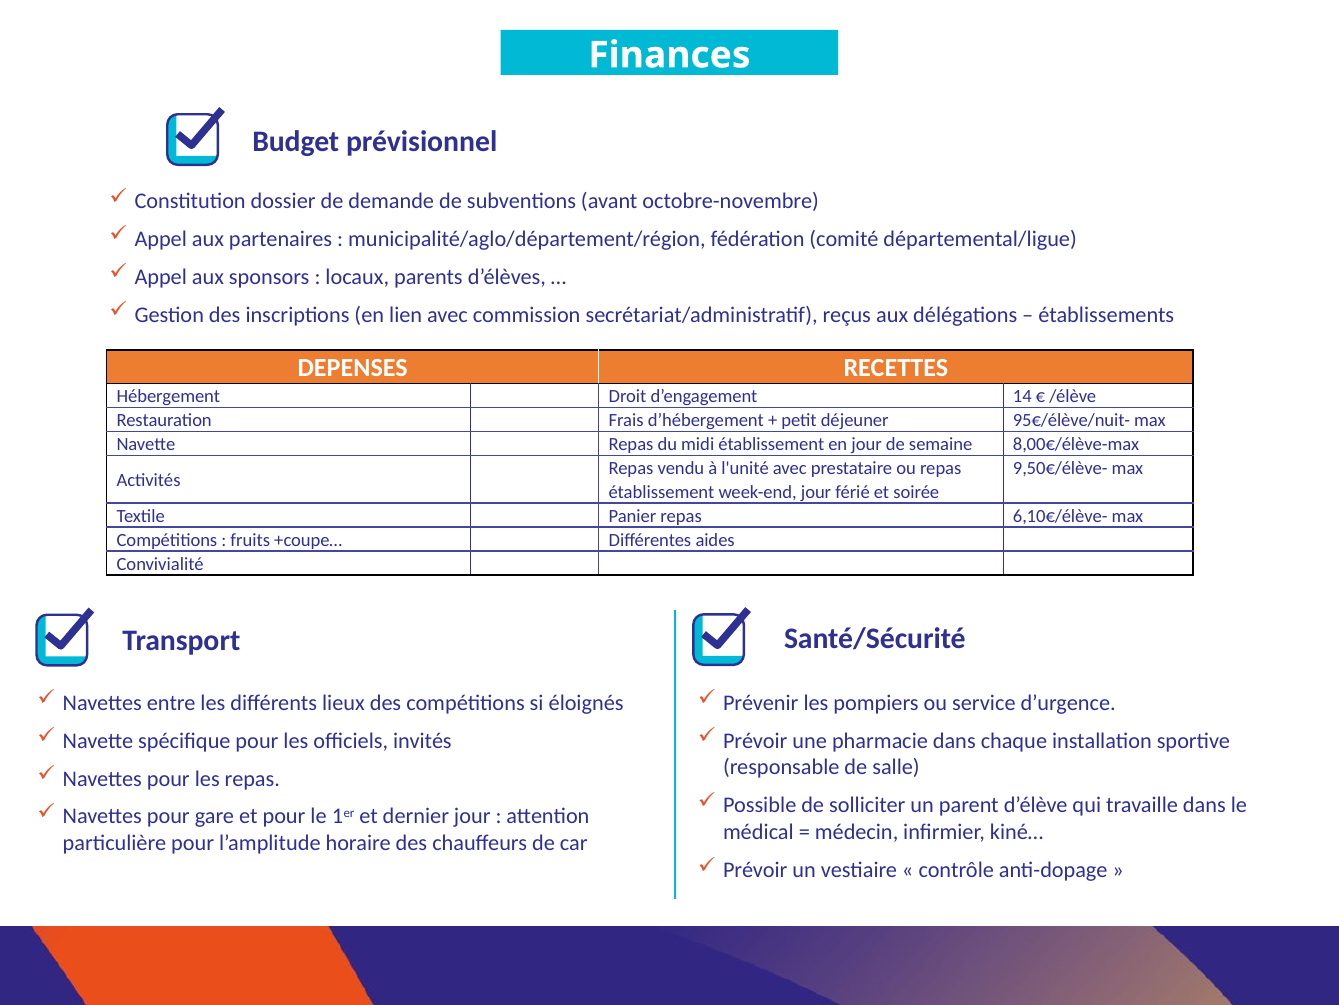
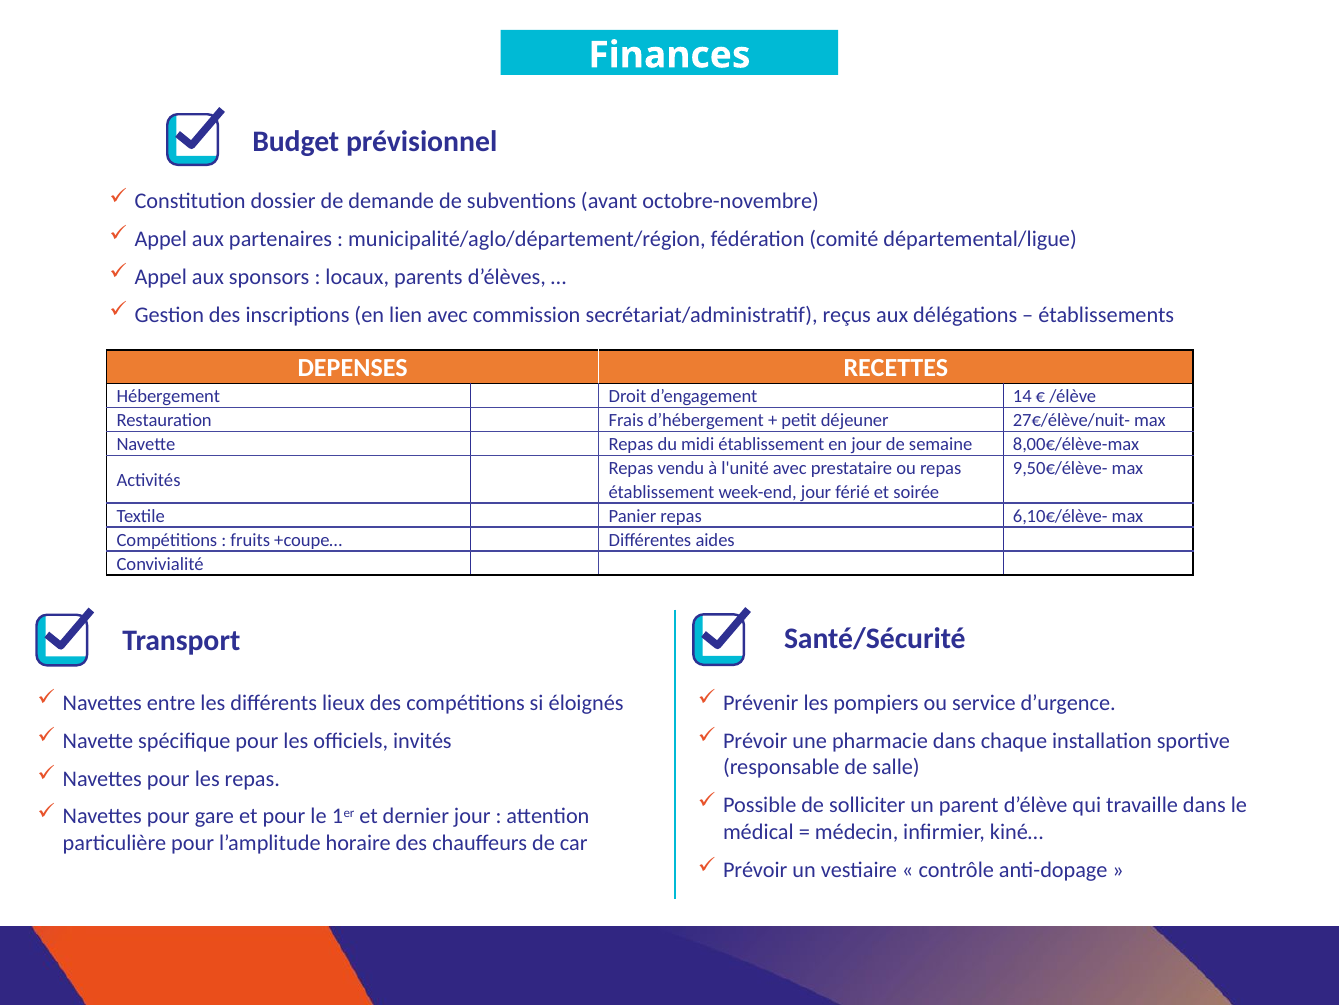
95€/élève/nuit-: 95€/élève/nuit- -> 27€/élève/nuit-
